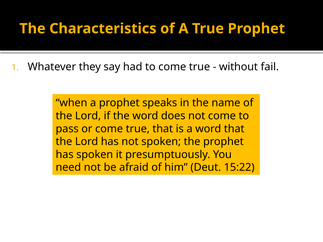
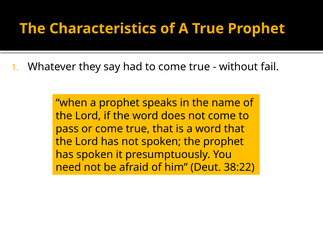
15:22: 15:22 -> 38:22
